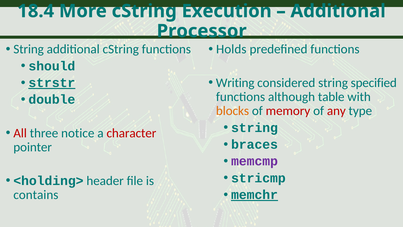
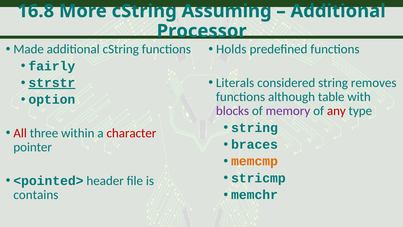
18.4: 18.4 -> 16.8
Execution: Execution -> Assuming
String at (29, 49): String -> Made
should: should -> fairly
Writing: Writing -> Literals
specified: specified -> removes
double: double -> option
blocks colour: orange -> purple
memory colour: red -> purple
notice: notice -> within
memcmp colour: purple -> orange
<holding>: <holding> -> <pointed>
memchr underline: present -> none
